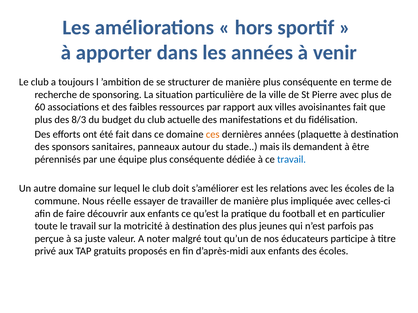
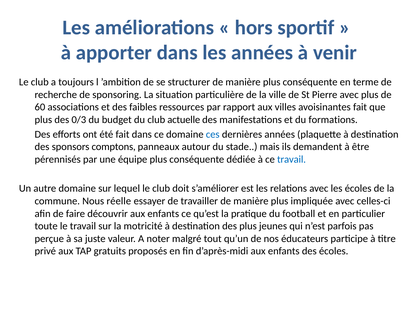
8/3: 8/3 -> 0/3
fidélisation: fidélisation -> formations
ces colour: orange -> blue
sanitaires: sanitaires -> comptons
